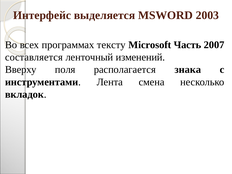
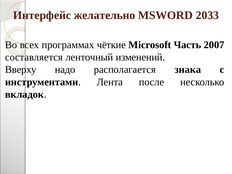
выделяется: выделяется -> желательно
2003: 2003 -> 2033
тексту: тексту -> чёткие
поля: поля -> надо
смена: смена -> после
